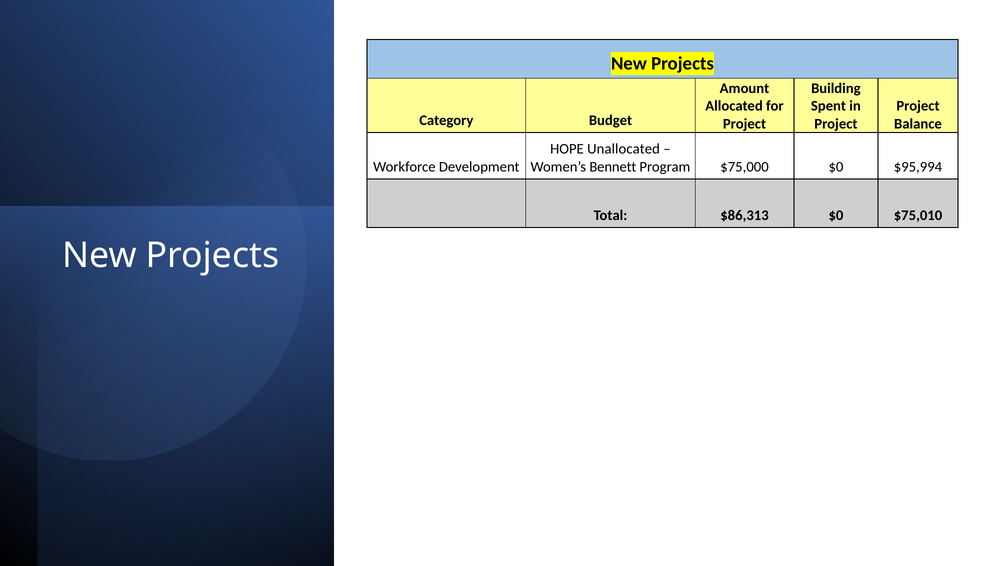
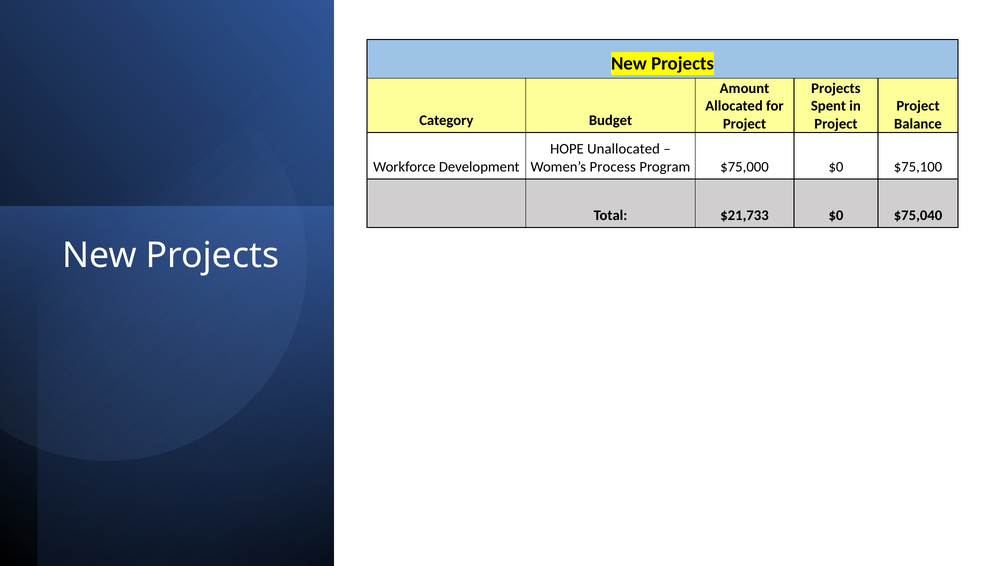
Building at (836, 88): Building -> Projects
Bennett: Bennett -> Process
$95,994: $95,994 -> $75,100
$86,313: $86,313 -> $21,733
$75,010: $75,010 -> $75,040
